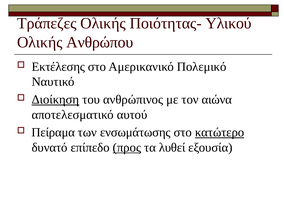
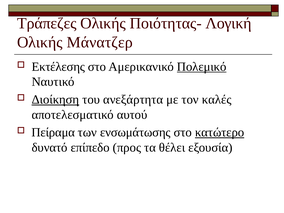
Υλικού: Υλικού -> Λογική
Ανθρώπου: Ανθρώπου -> Μάνατζερ
Πολεμικό underline: none -> present
ανθρώπινος: ανθρώπινος -> ανεξάρτητα
αιώνα: αιώνα -> καλές
προς underline: present -> none
λυθεί: λυθεί -> θέλει
